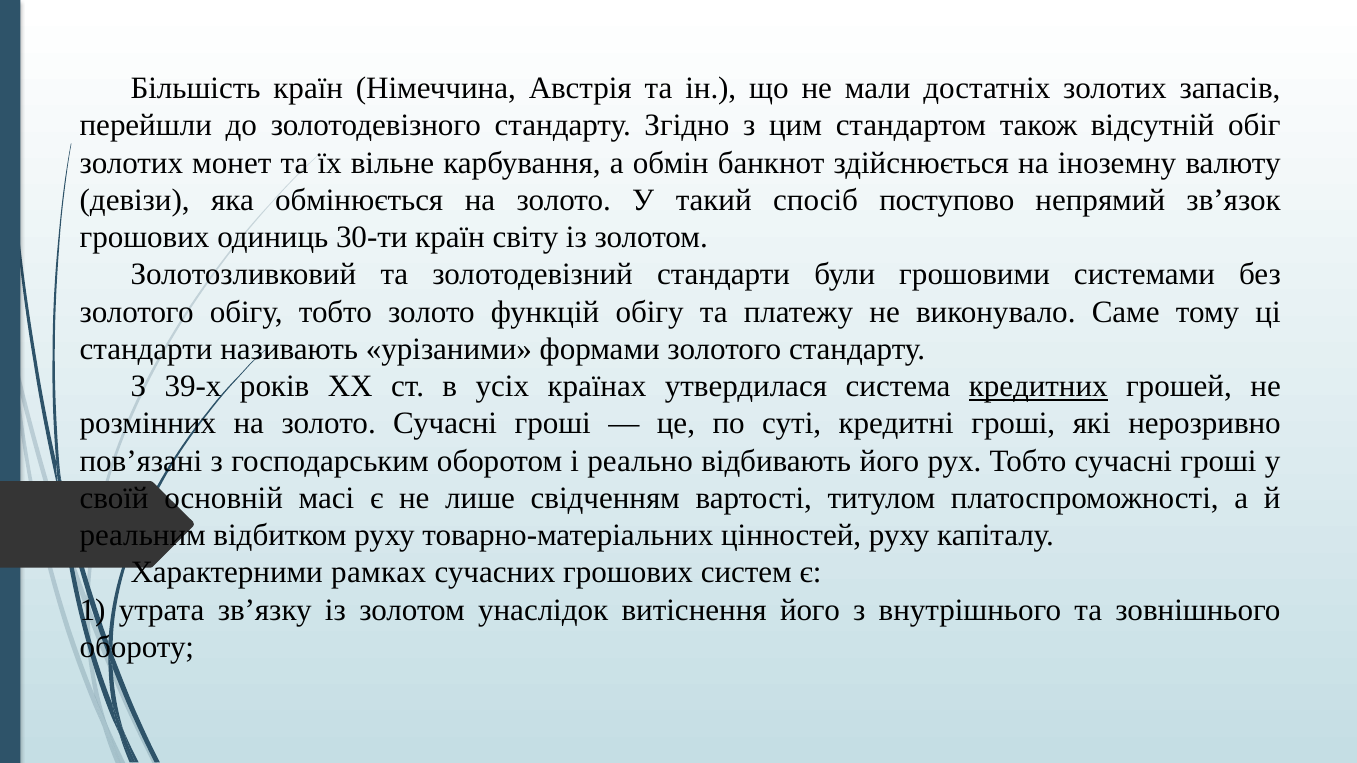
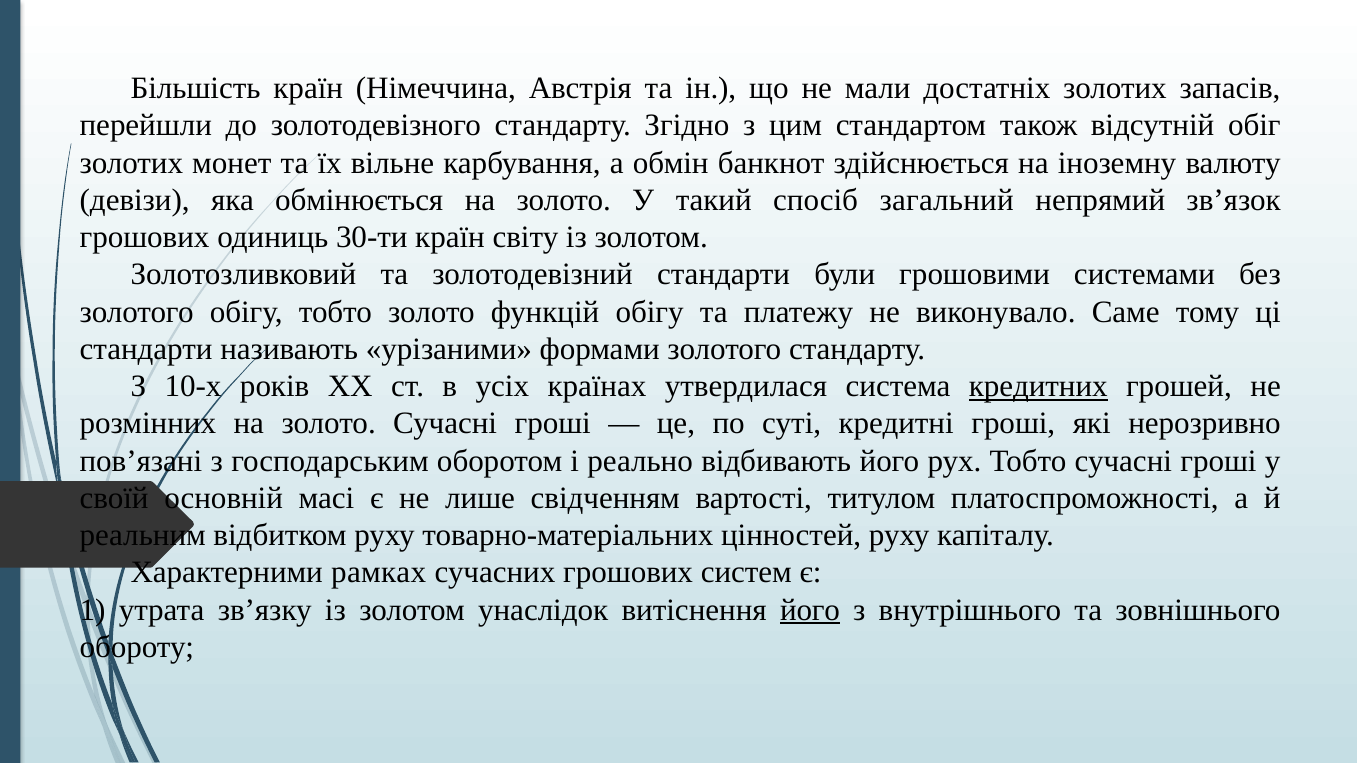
поступово: поступово -> загальний
39-х: 39-х -> 10-х
його at (810, 610) underline: none -> present
